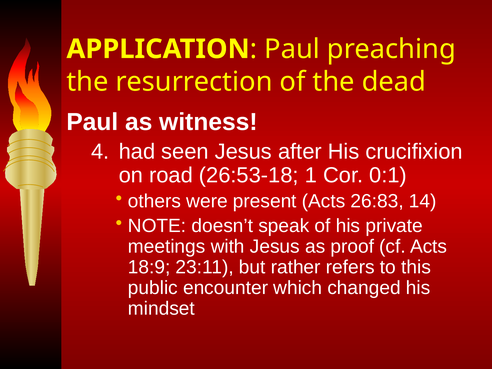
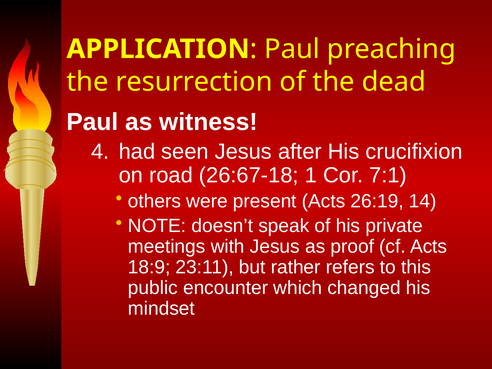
26:53-18: 26:53-18 -> 26:67-18
0:1: 0:1 -> 7:1
26:83: 26:83 -> 26:19
